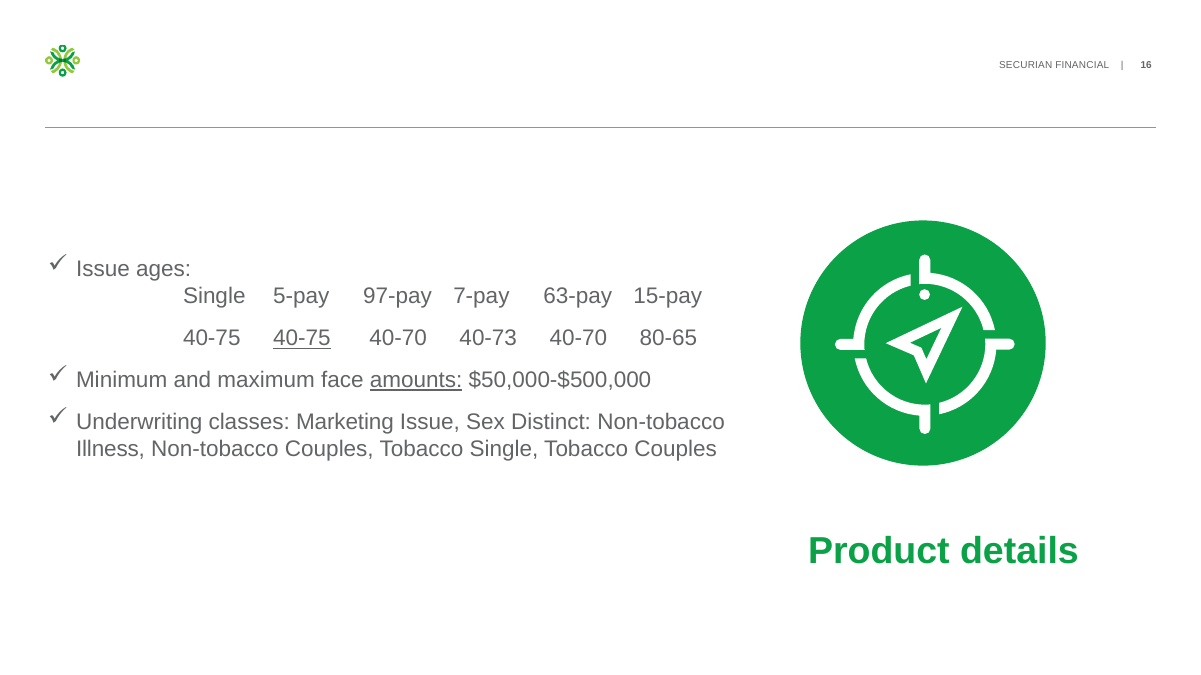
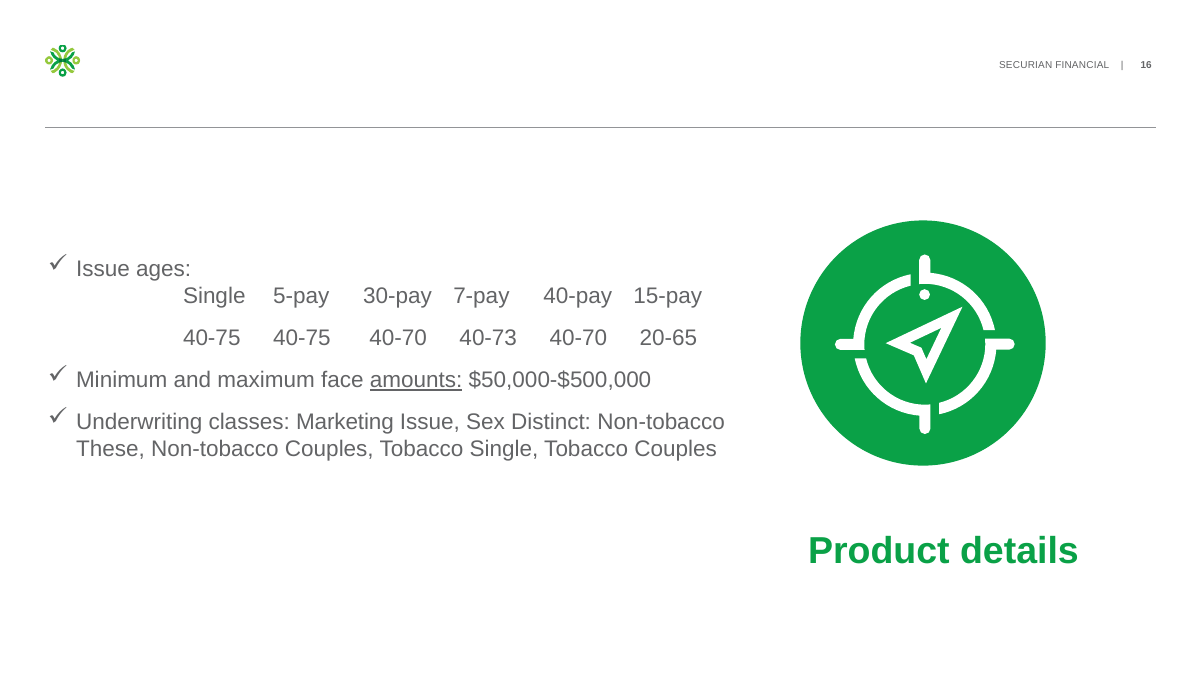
97-pay: 97-pay -> 30-pay
63-pay: 63-pay -> 40-pay
40-75 at (302, 339) underline: present -> none
80-65: 80-65 -> 20-65
Illness: Illness -> These
